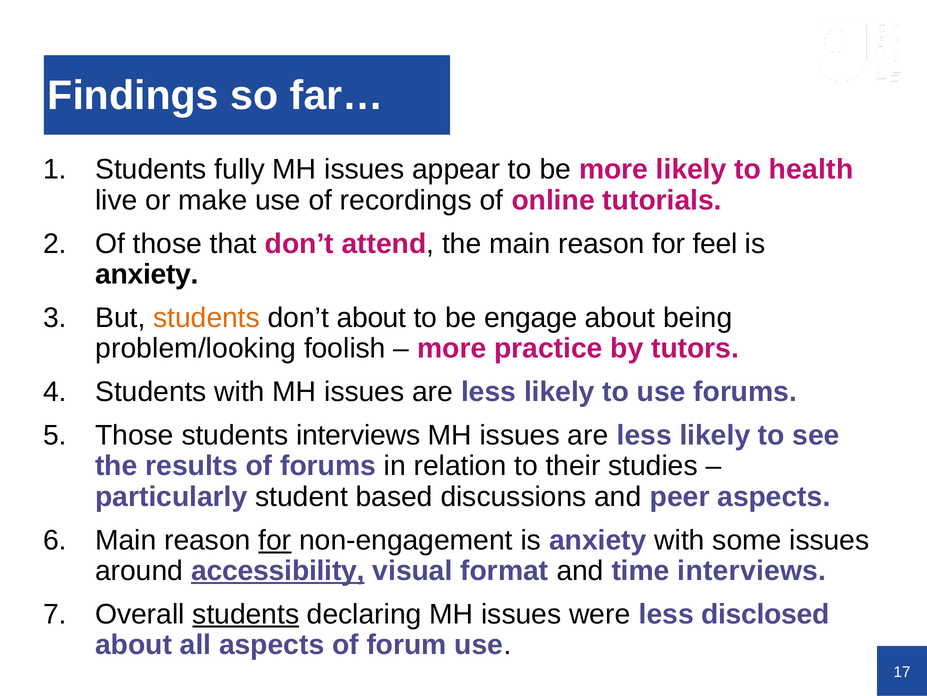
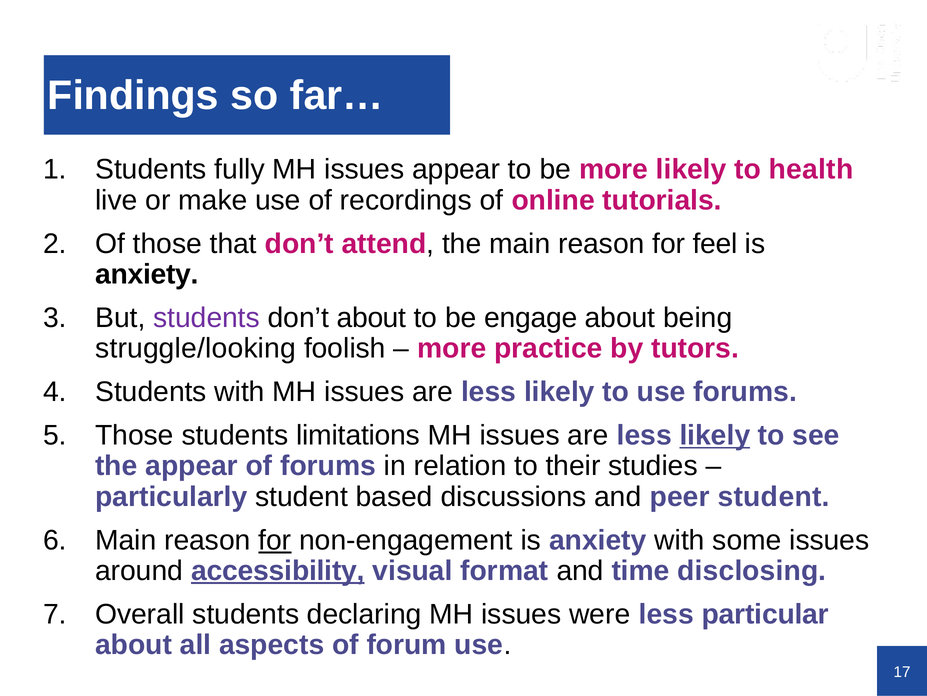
students at (207, 318) colour: orange -> purple
problem/looking: problem/looking -> struggle/looking
students interviews: interviews -> limitations
likely at (715, 435) underline: none -> present
the results: results -> appear
peer aspects: aspects -> student
time interviews: interviews -> disclosing
students at (246, 614) underline: present -> none
disclosed: disclosed -> particular
